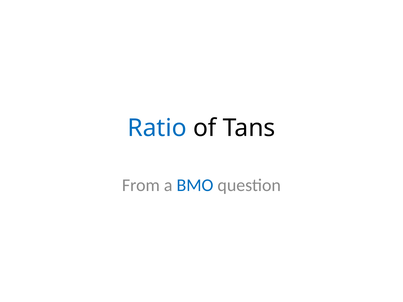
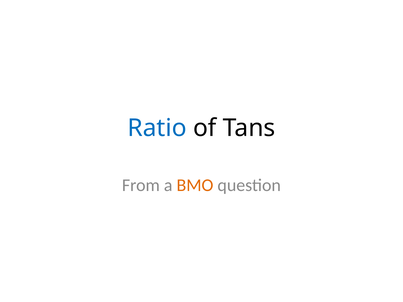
BMO colour: blue -> orange
